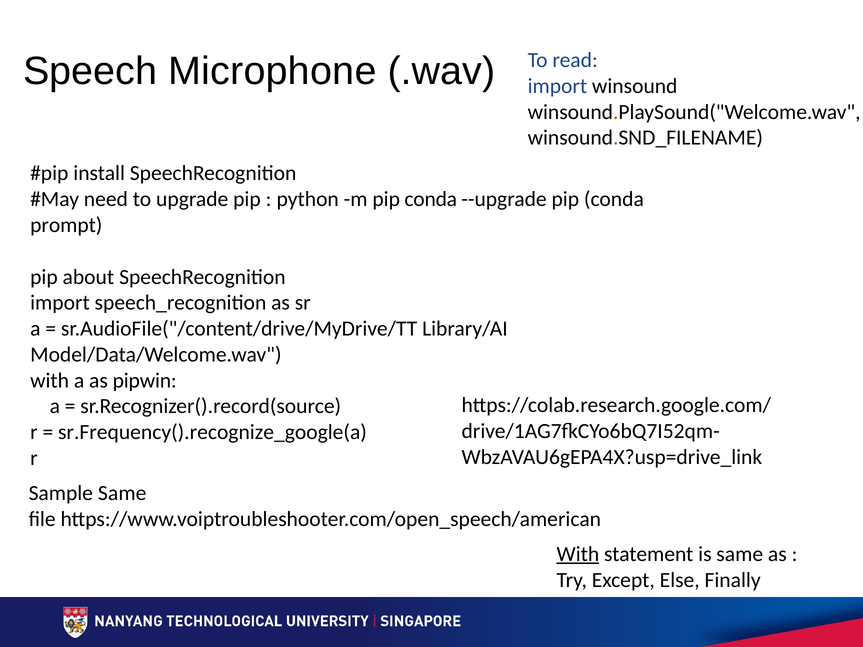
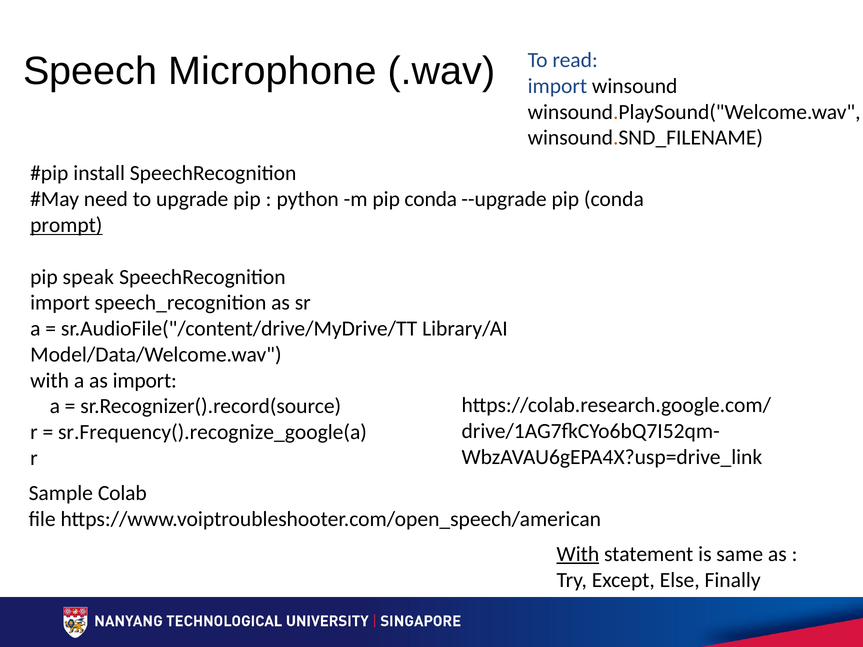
prompt underline: none -> present
about: about -> speak
as pipwin: pipwin -> import
Sample Same: Same -> Colab
